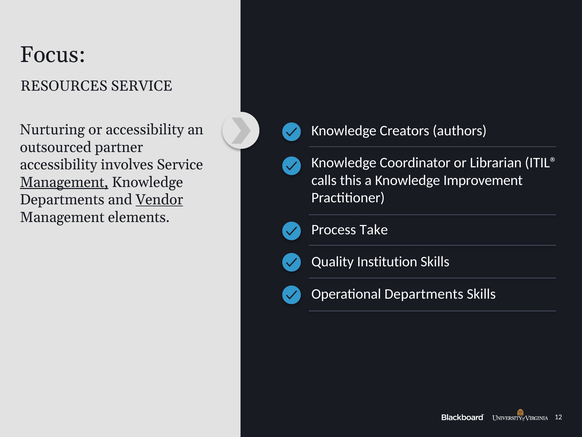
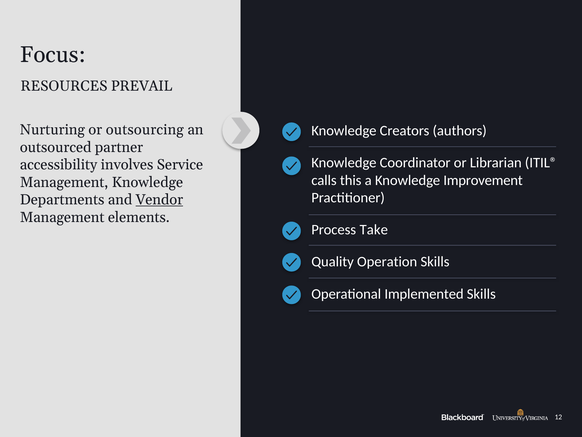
RESOURCES SERVICE: SERVICE -> PREVAIL
or accessibility: accessibility -> outsourcing
Management at (64, 182) underline: present -> none
Institution: Institution -> Operation
Operational Departments: Departments -> Implemented
